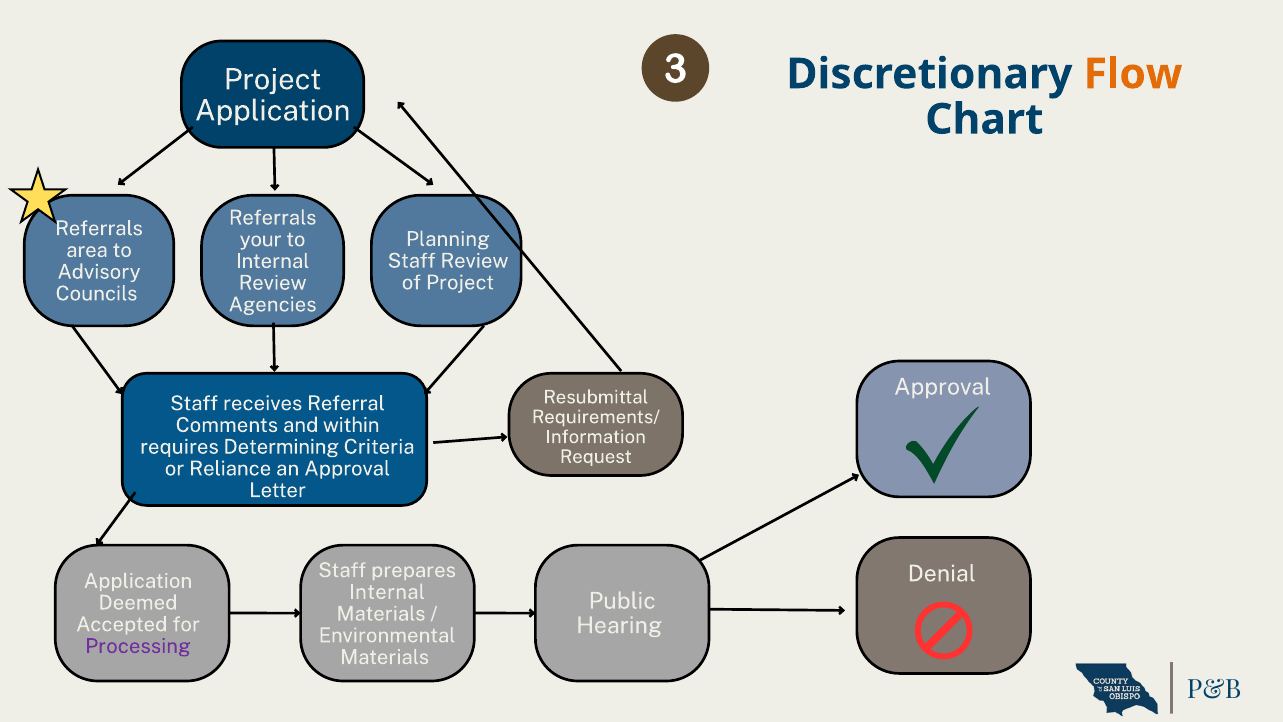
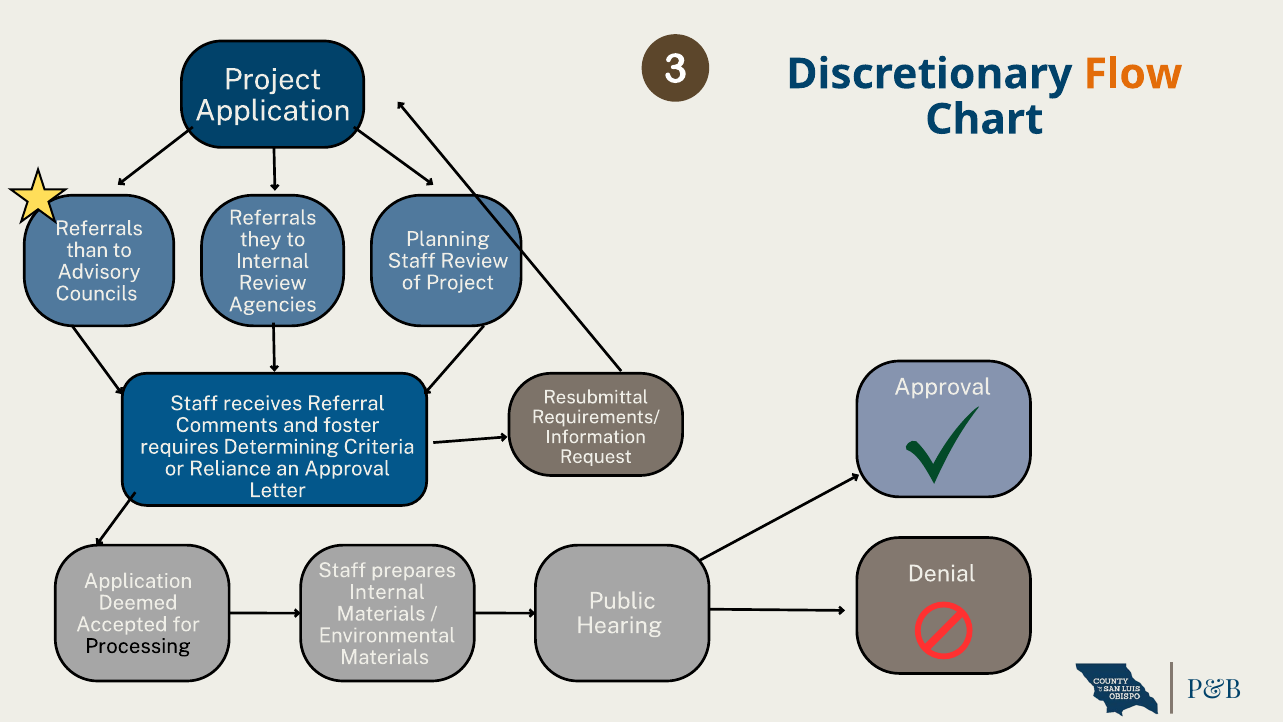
your: your -> they
area: area -> than
within: within -> foster
Processing colour: purple -> black
